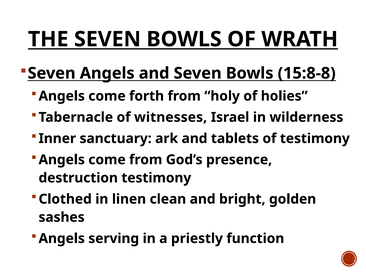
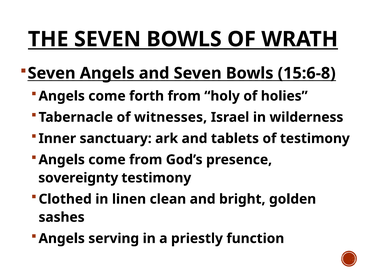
15:8-8: 15:8-8 -> 15:6-8
destruction: destruction -> sovereignty
